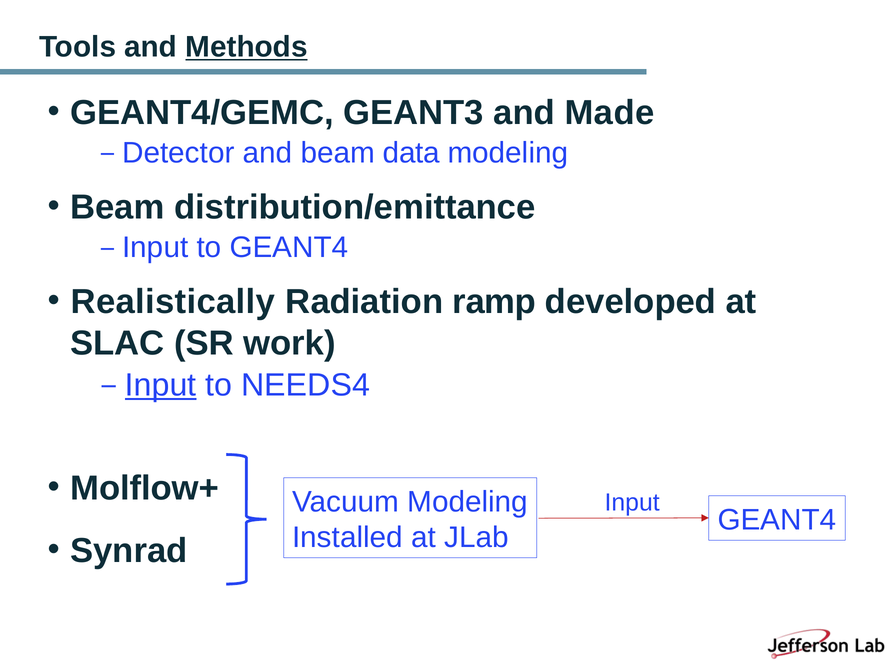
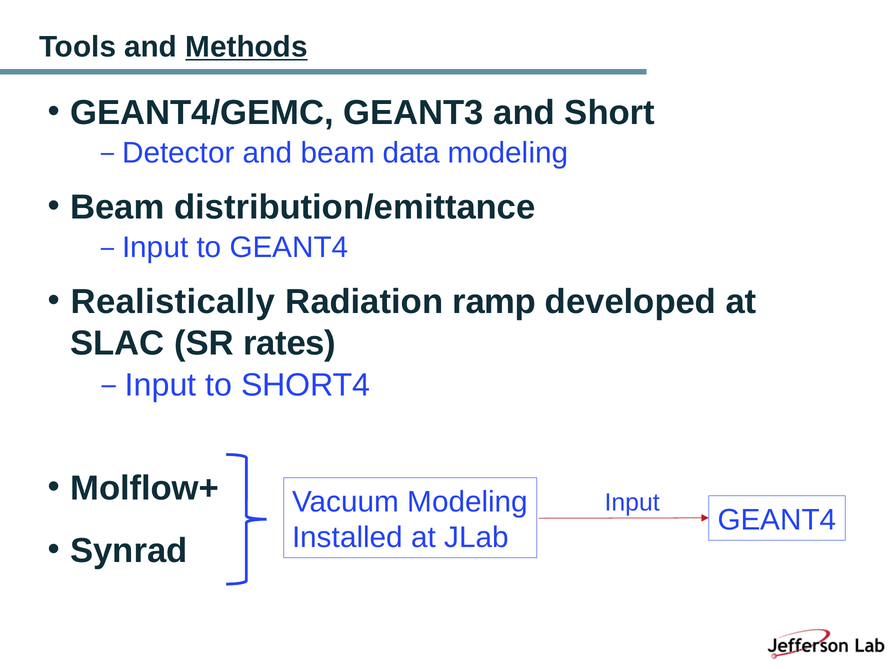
Made: Made -> Short
work: work -> rates
Input at (161, 385) underline: present -> none
NEEDS4: NEEDS4 -> SHORT4
